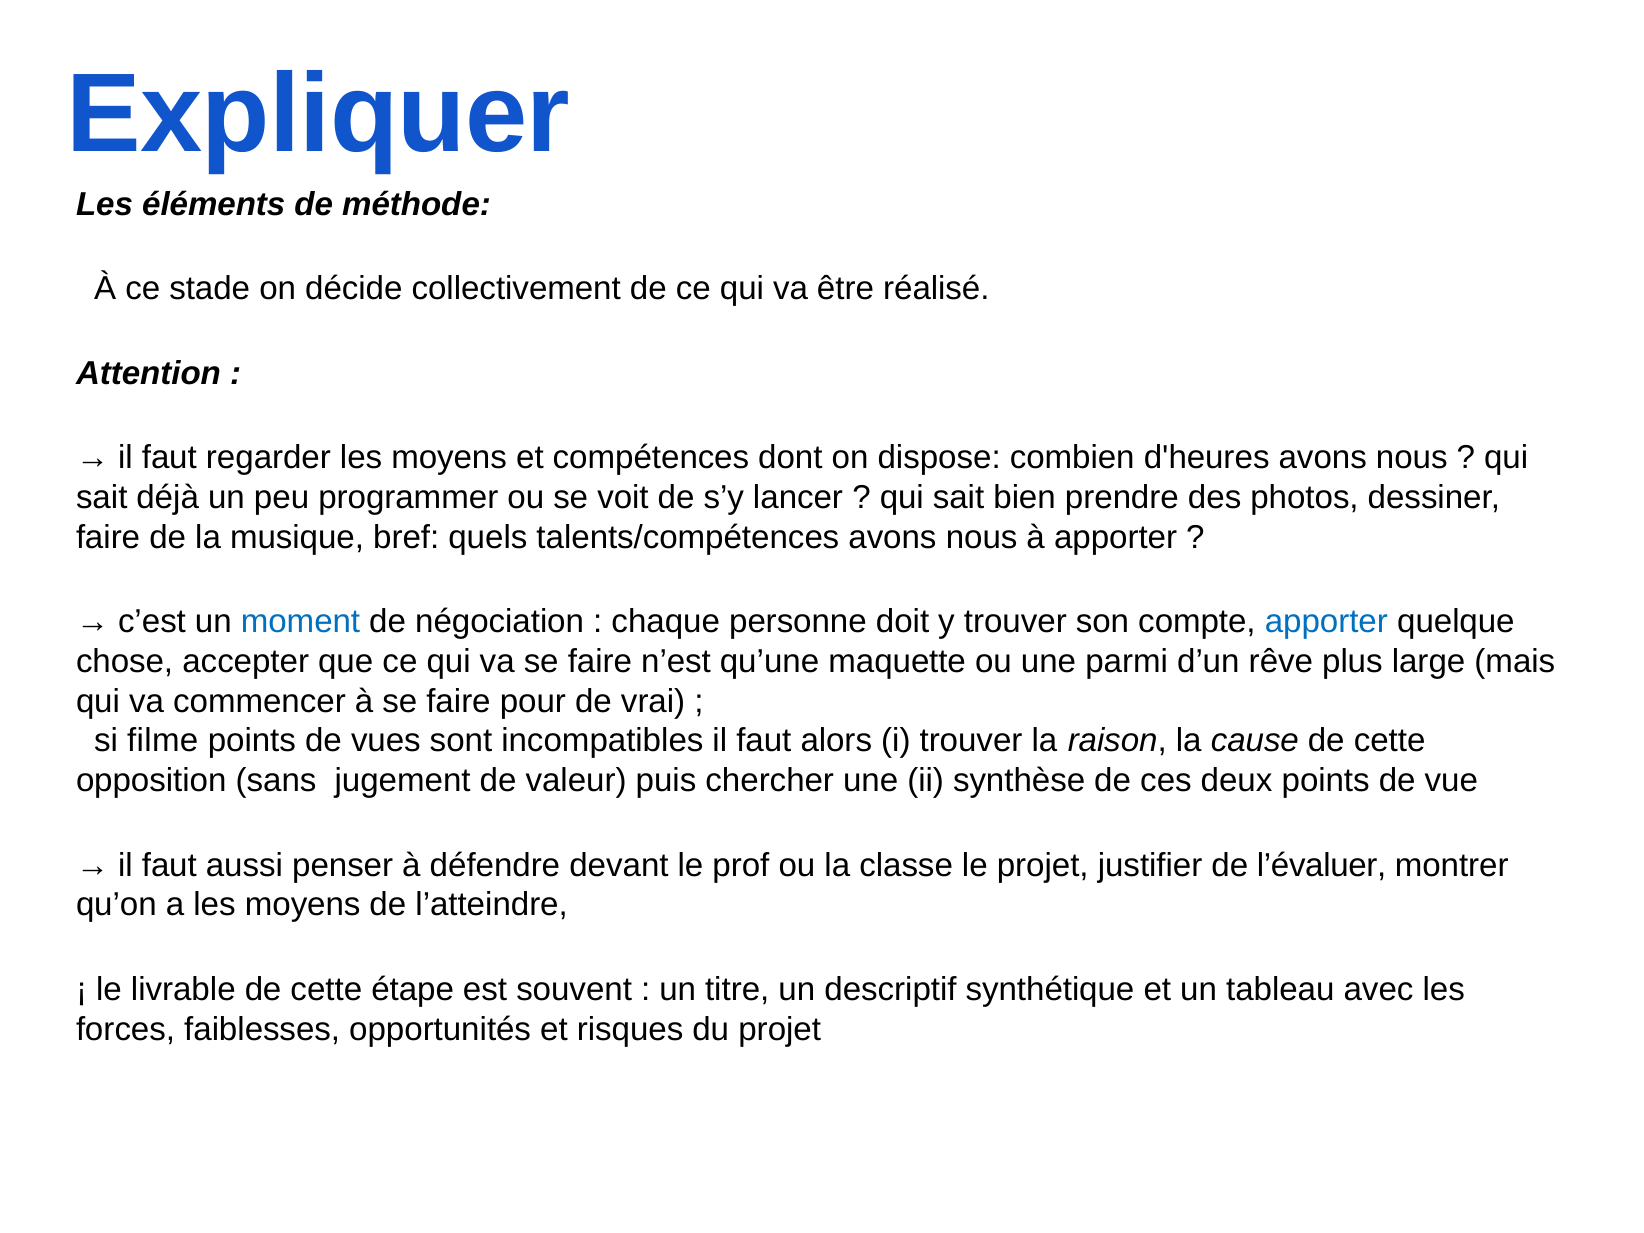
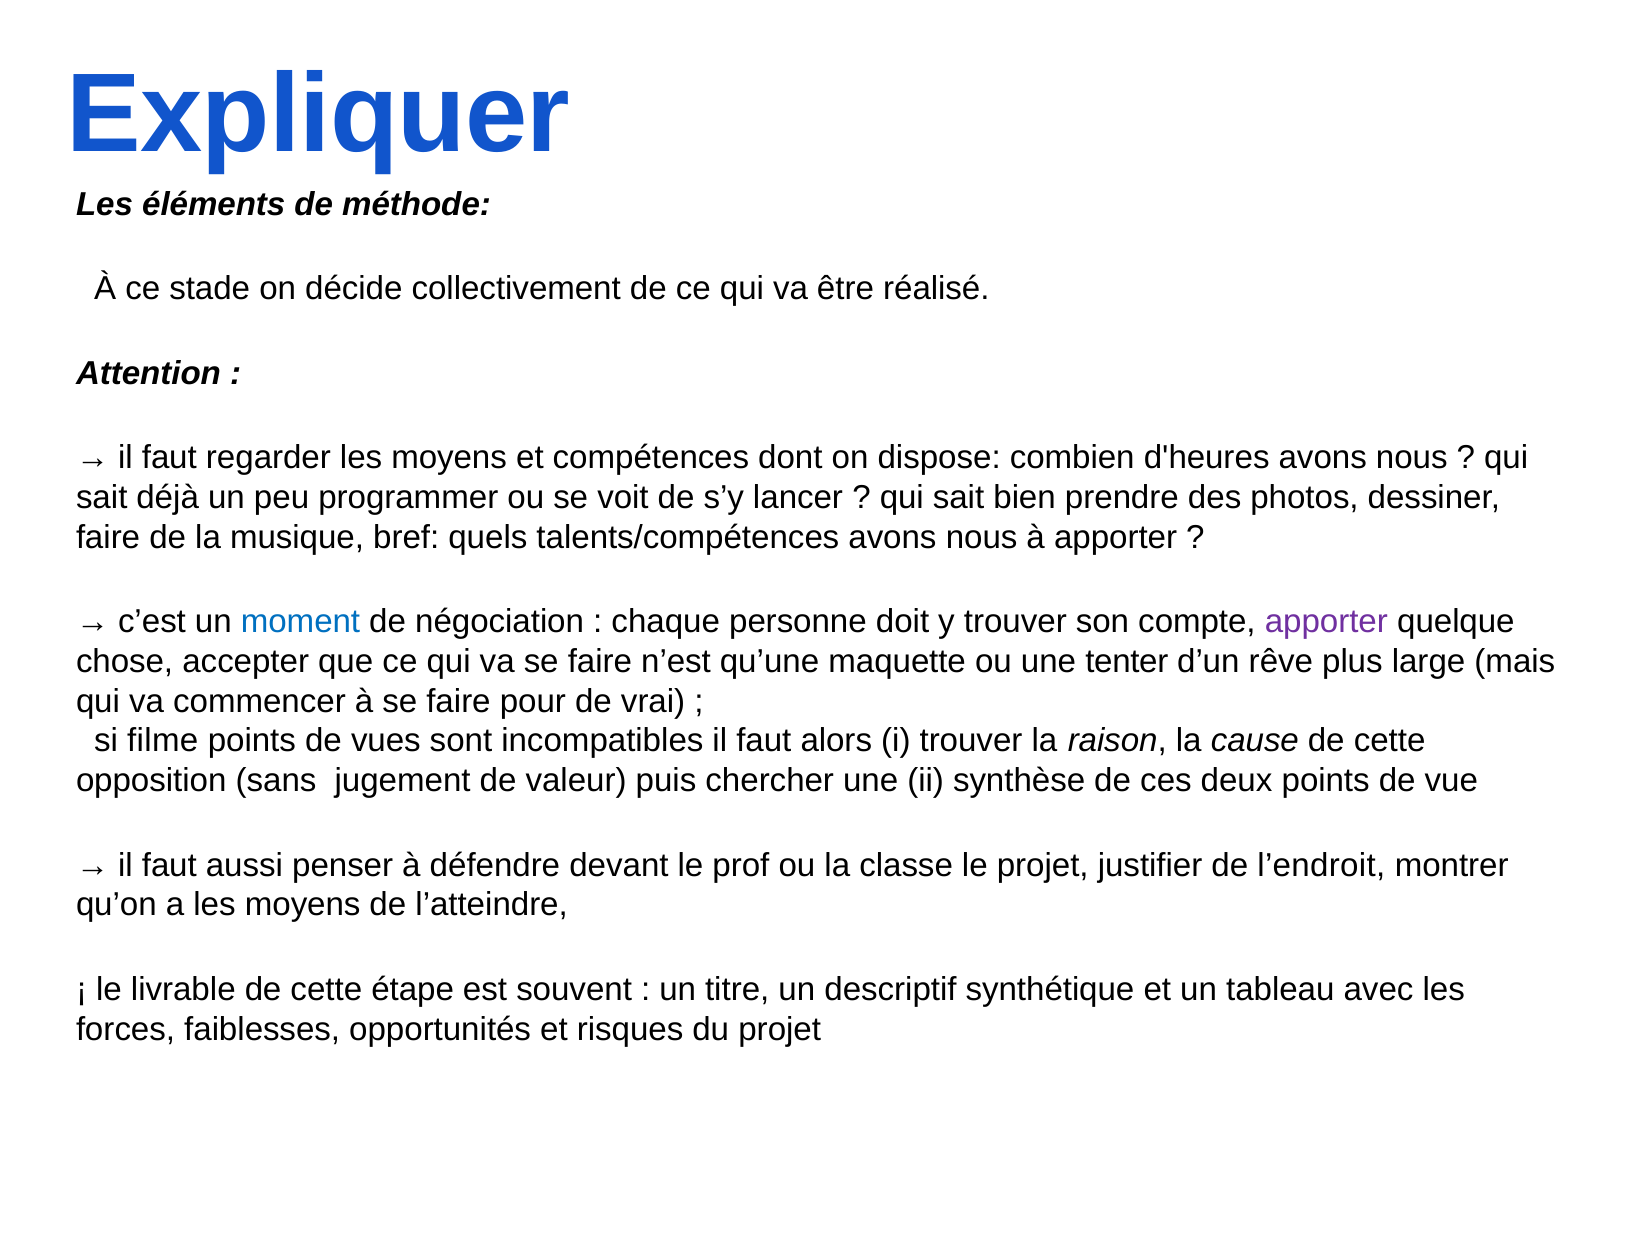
apporter at (1326, 622) colour: blue -> purple
parmi: parmi -> tenter
l’évaluer: l’évaluer -> l’endroit
